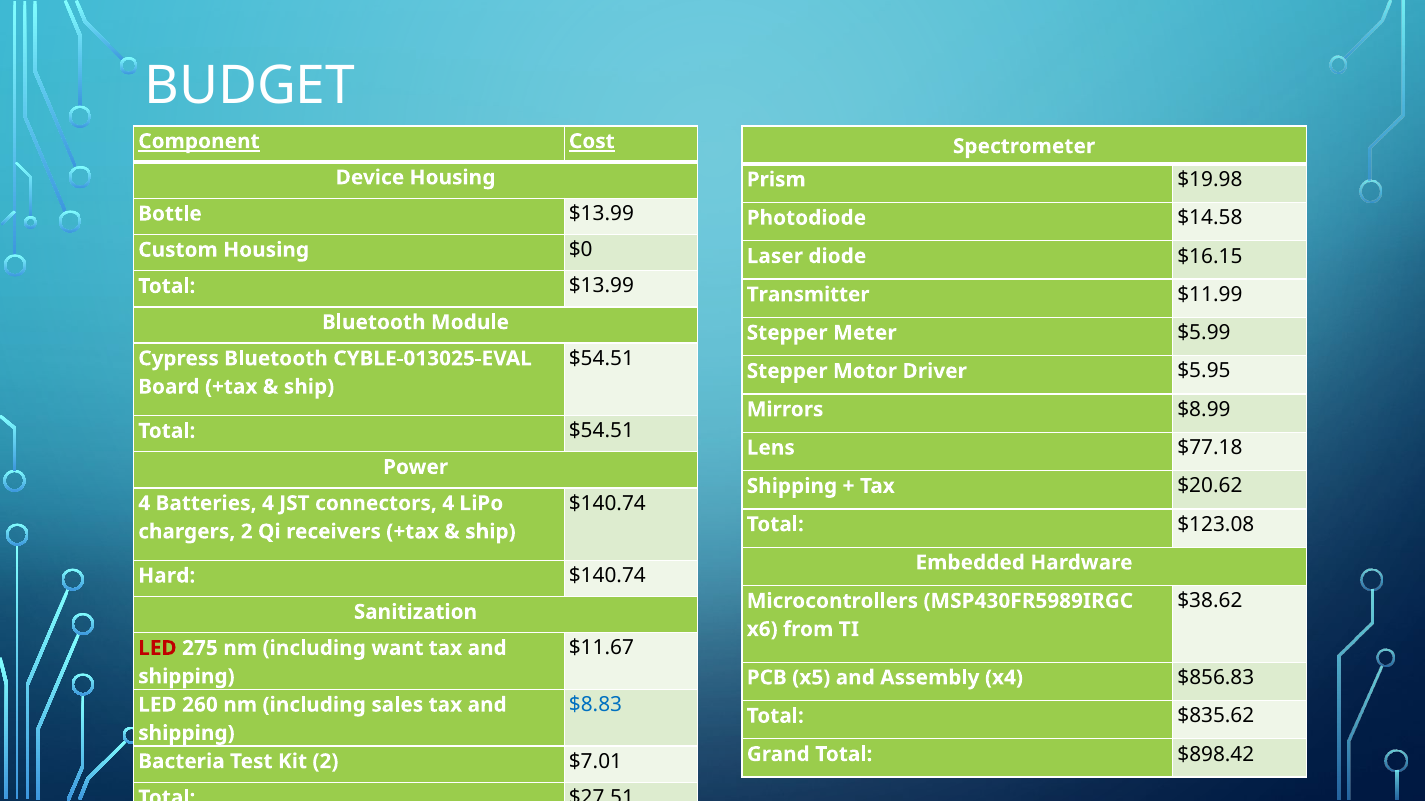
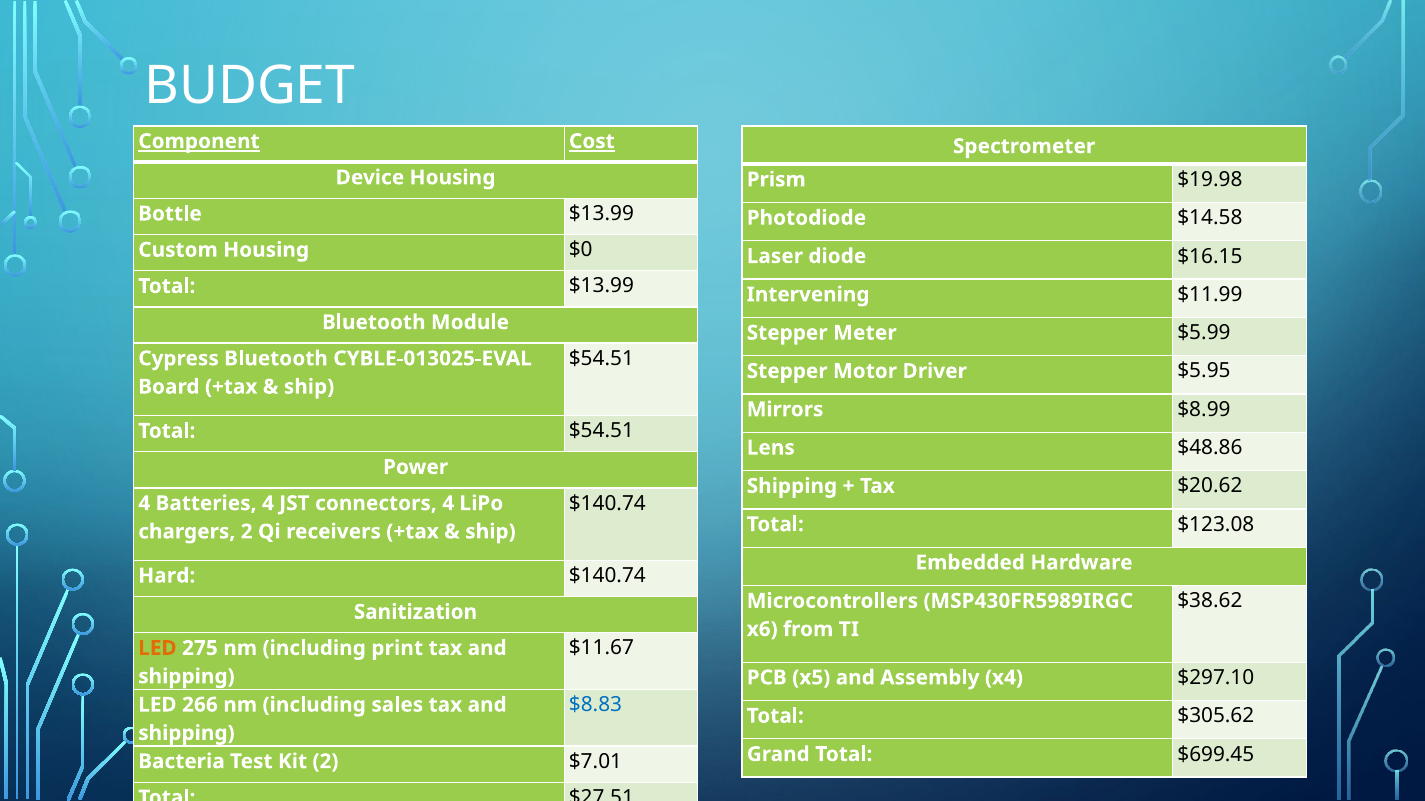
Transmitter: Transmitter -> Intervening
$77.18: $77.18 -> $48.86
LED at (157, 649) colour: red -> orange
want: want -> print
$856.83: $856.83 -> $297.10
260: 260 -> 266
$835.62: $835.62 -> $305.62
$898.42: $898.42 -> $699.45
